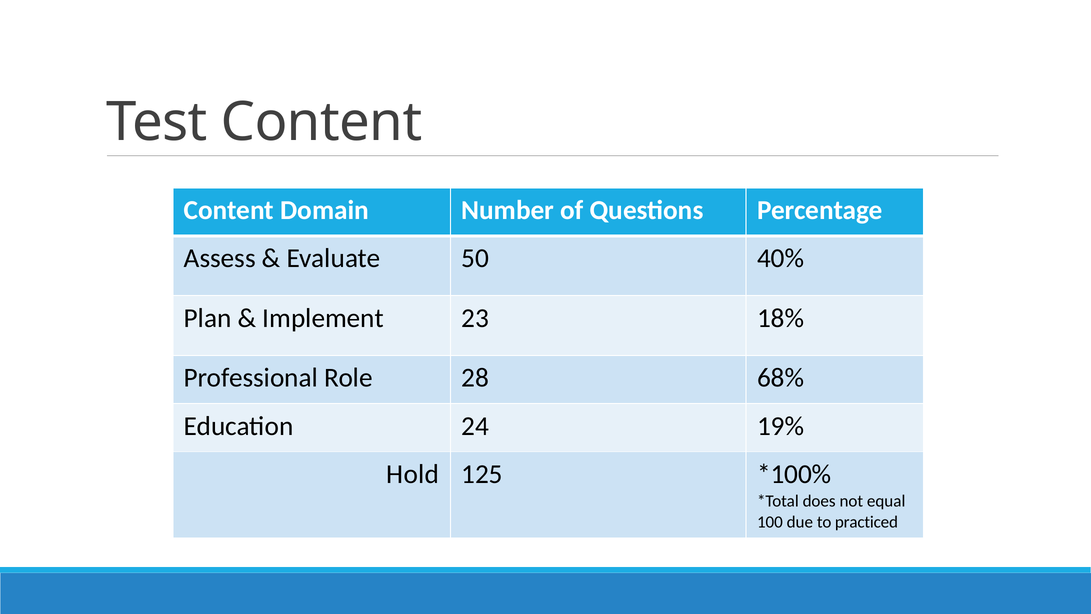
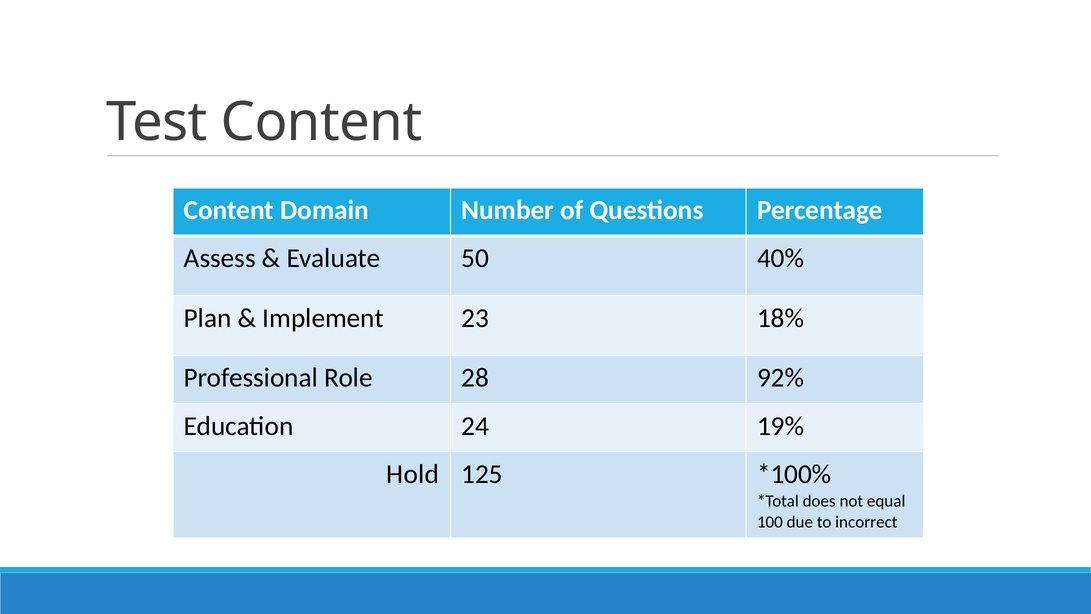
68%: 68% -> 92%
practiced: practiced -> incorrect
